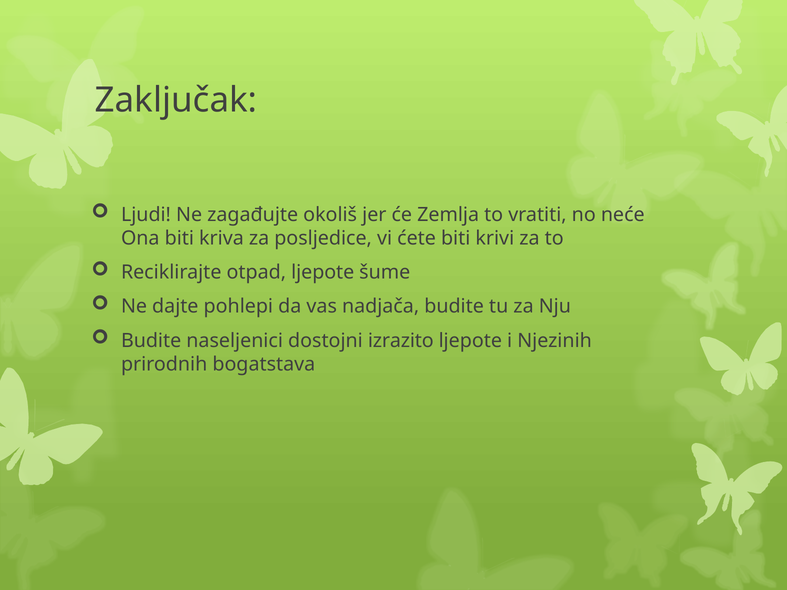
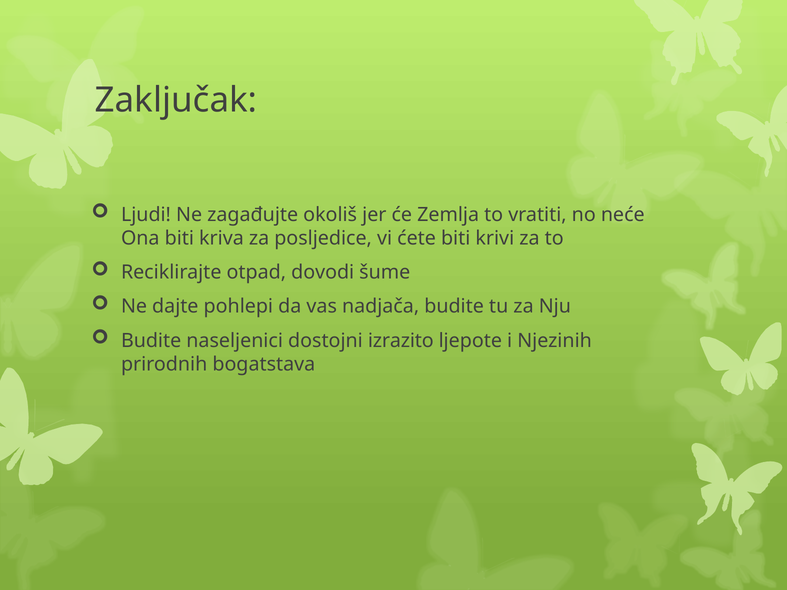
otpad ljepote: ljepote -> dovodi
